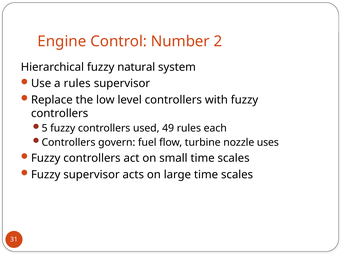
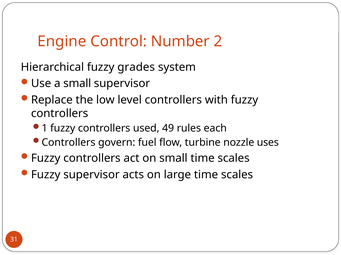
natural: natural -> grades
a rules: rules -> small
5: 5 -> 1
